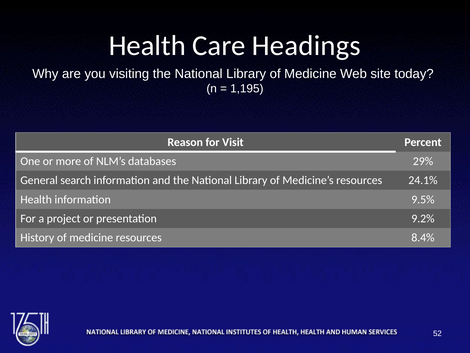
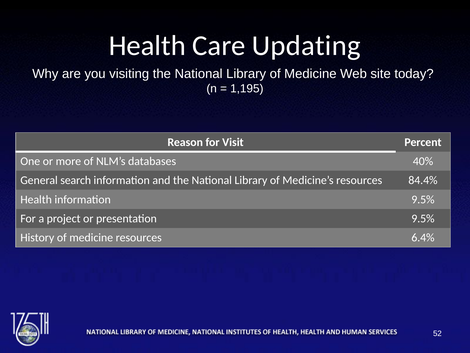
Headings: Headings -> Updating
29%: 29% -> 40%
24.1%: 24.1% -> 84.4%
presentation 9.2%: 9.2% -> 9.5%
8.4%: 8.4% -> 6.4%
